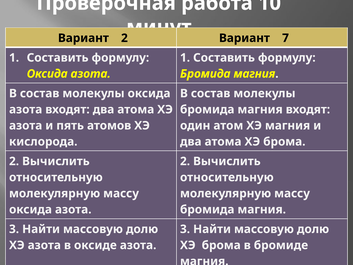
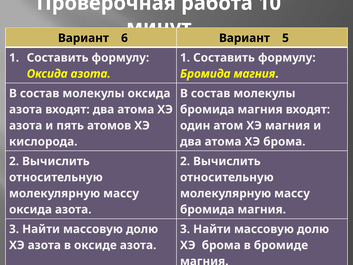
Вариант 2: 2 -> 6
7: 7 -> 5
